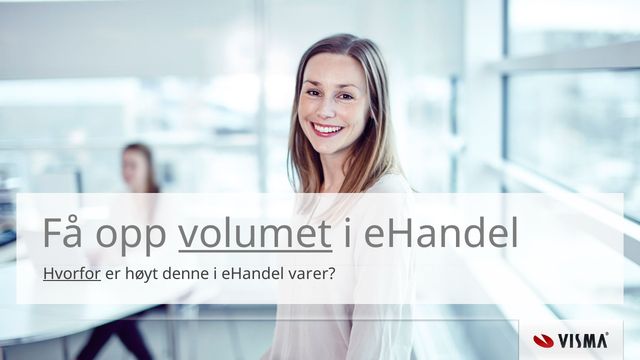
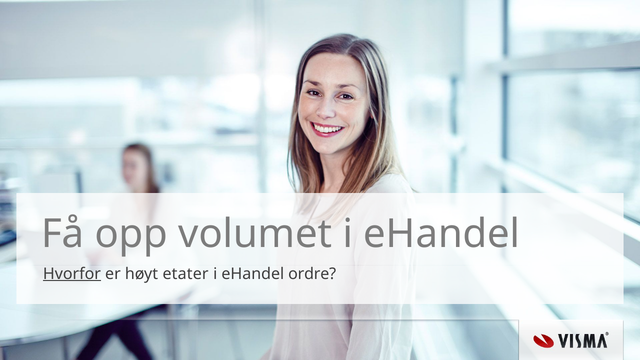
volumet underline: present -> none
denne: denne -> etater
varer: varer -> ordre
